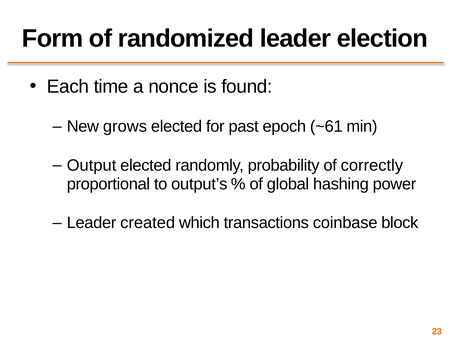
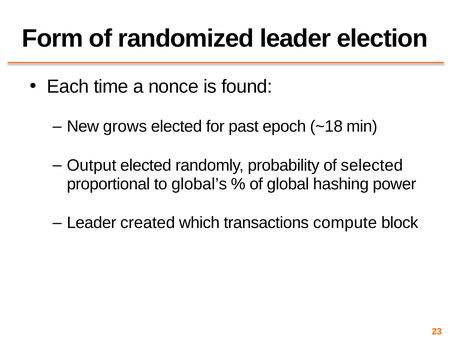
~61: ~61 -> ~18
correctly: correctly -> selected
output’s: output’s -> global’s
coinbase: coinbase -> compute
